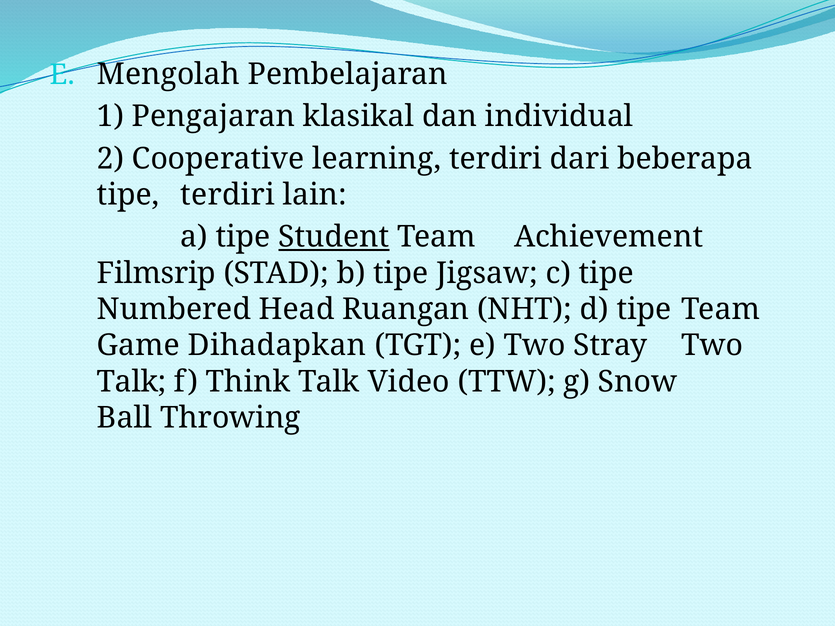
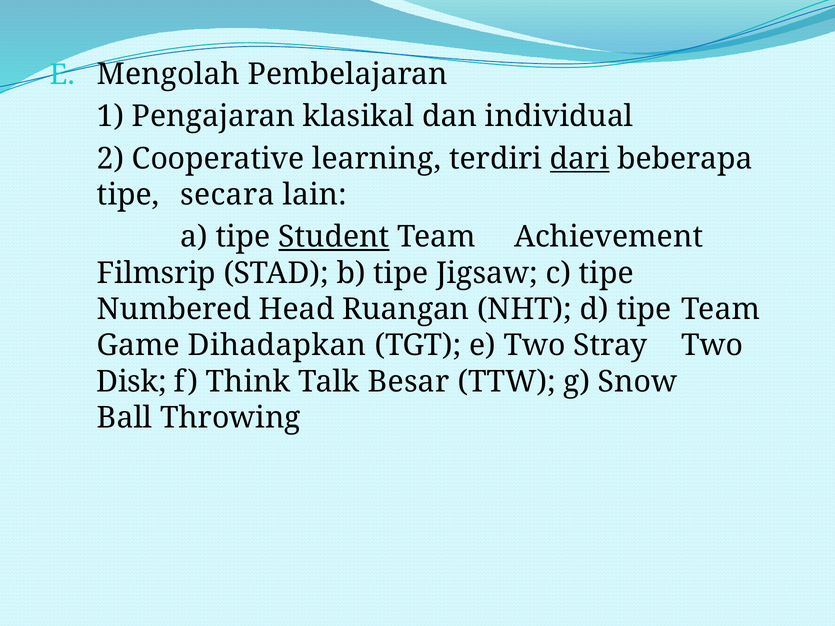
dari underline: none -> present
tipe terdiri: terdiri -> secara
Talk at (132, 382): Talk -> Disk
Video: Video -> Besar
